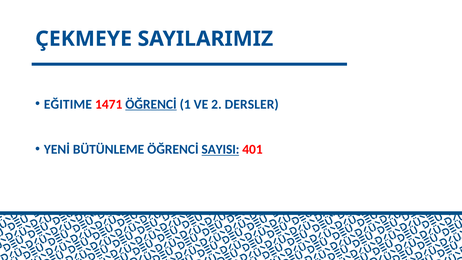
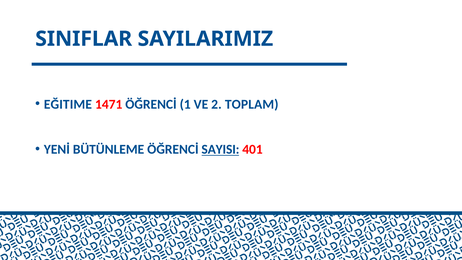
ÇEKMEYE: ÇEKMEYE -> SINIFLAR
ÖĞRENCİ at (151, 104) underline: present -> none
DERSLER: DERSLER -> TOPLAM
